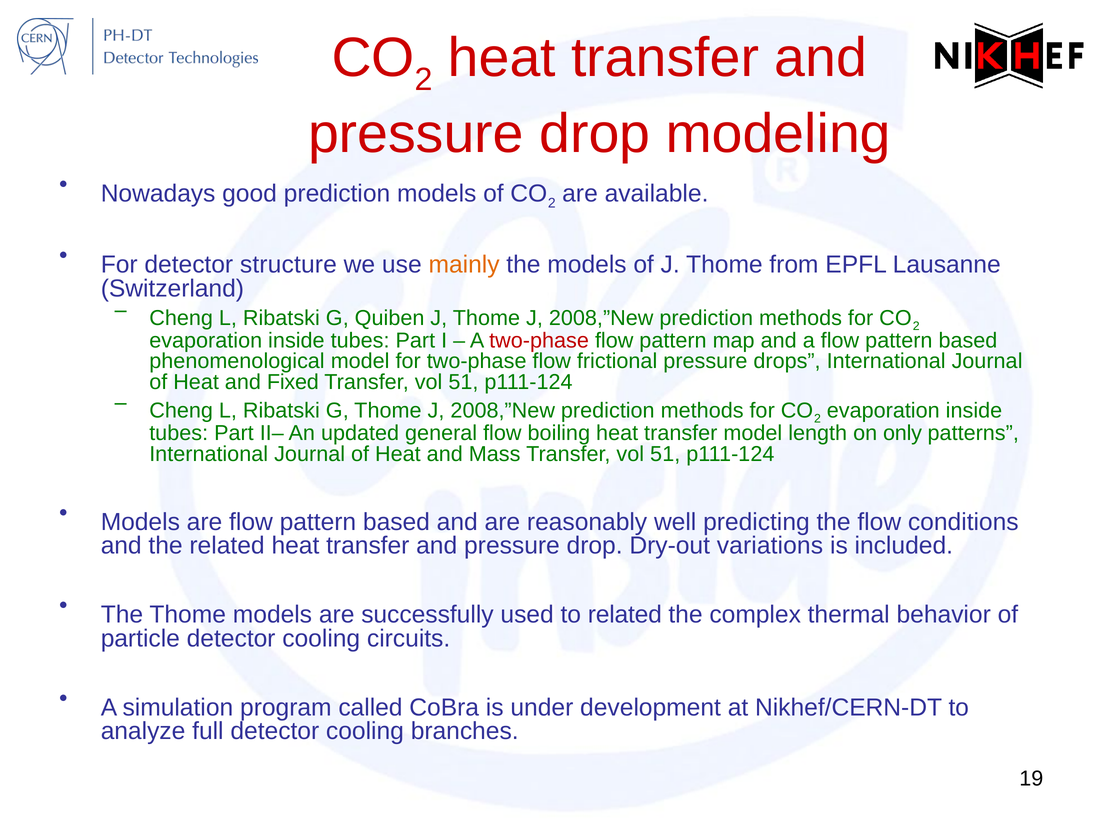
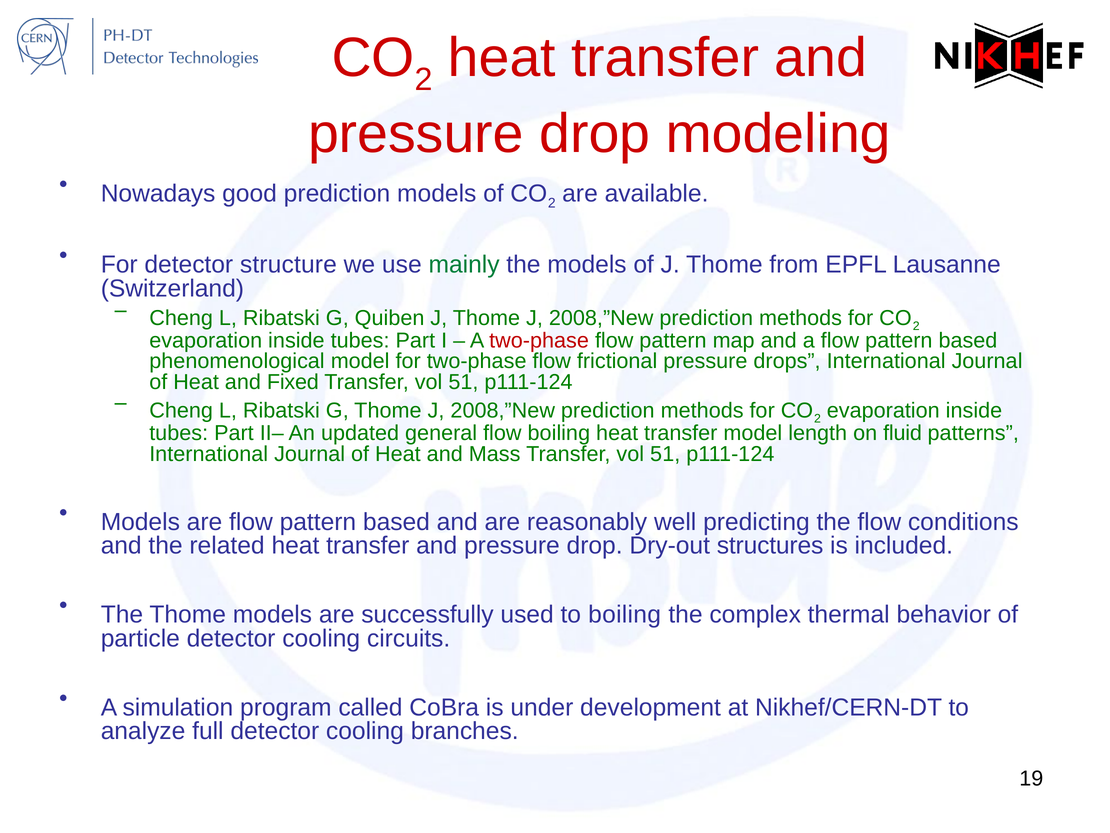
mainly colour: orange -> green
only: only -> fluid
variations: variations -> structures
to related: related -> boiling
